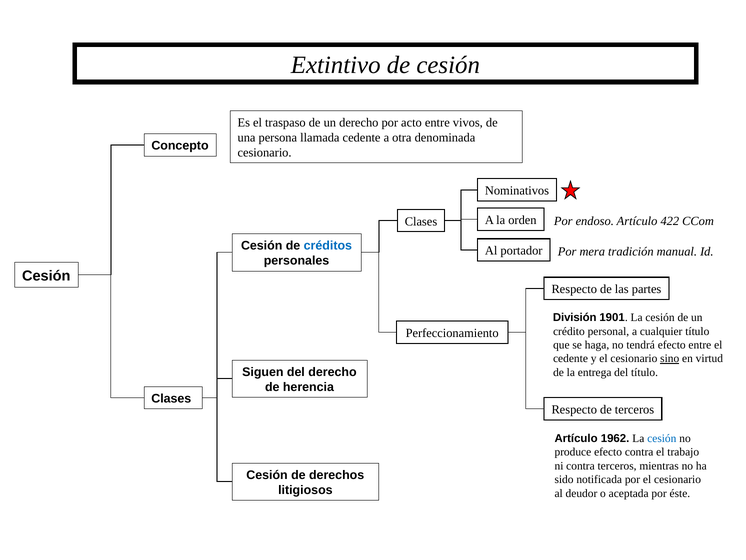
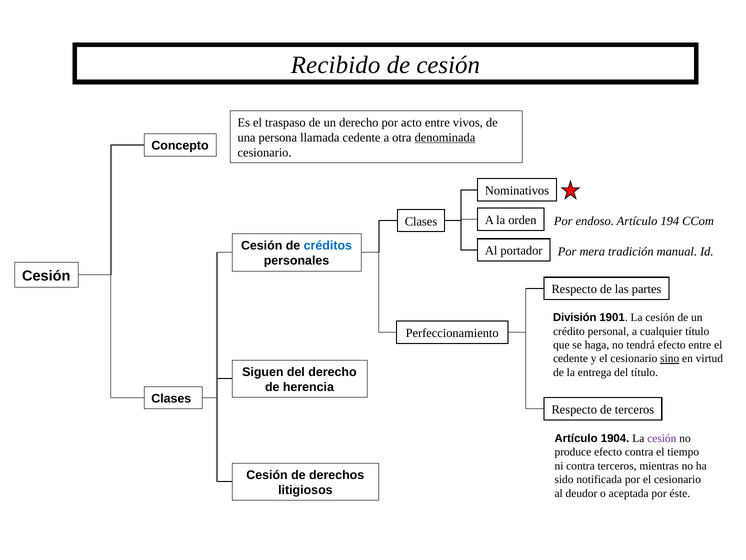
Extintivo: Extintivo -> Recibido
denominada underline: none -> present
422: 422 -> 194
1962: 1962 -> 1904
cesión at (662, 438) colour: blue -> purple
trabajo: trabajo -> tiempo
